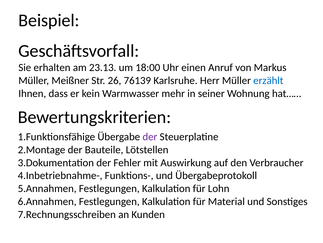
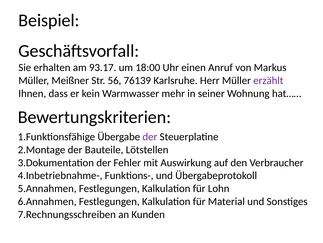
23.13: 23.13 -> 93.17
26: 26 -> 56
erzählt colour: blue -> purple
